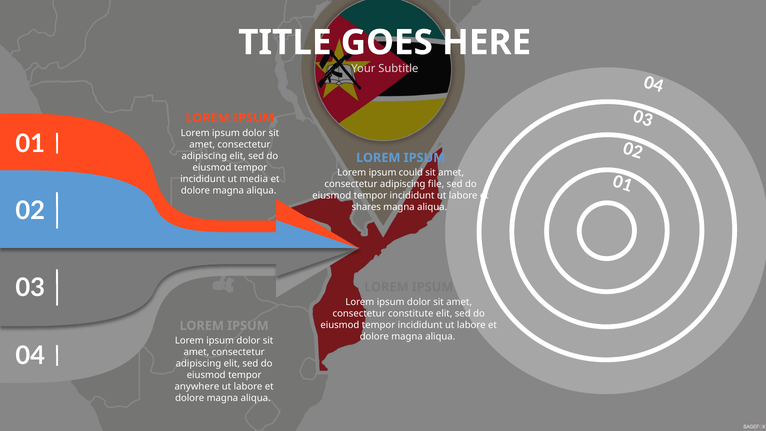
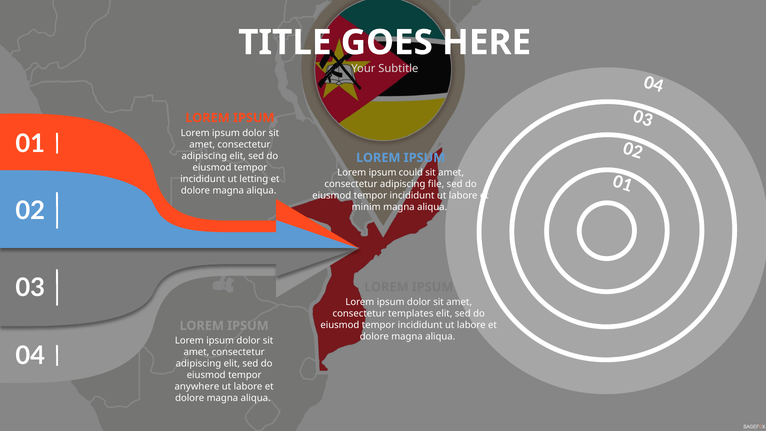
media: media -> letting
shares: shares -> minim
constitute: constitute -> templates
